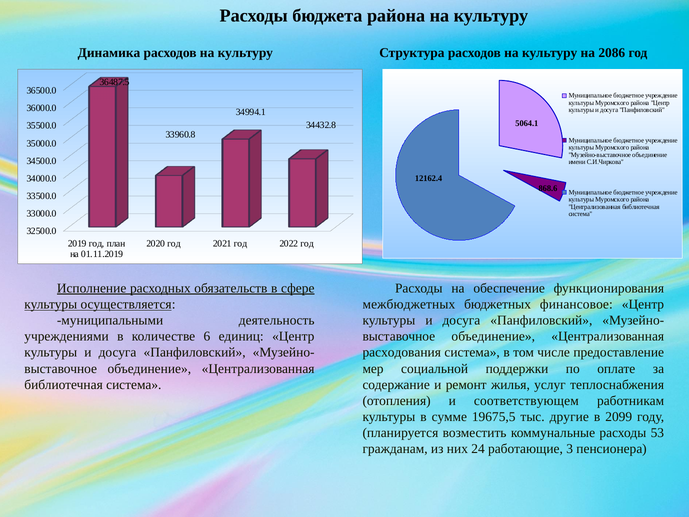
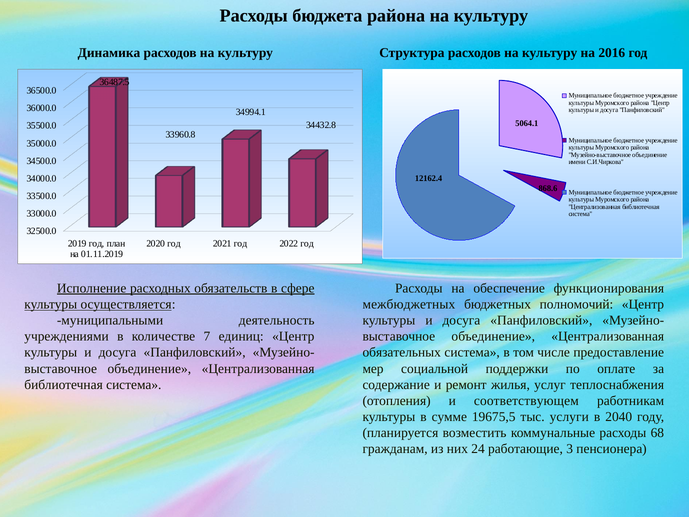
2086: 2086 -> 2016
финансовое: финансовое -> полномочий
6: 6 -> 7
расходования: расходования -> обязательных
другие: другие -> услуги
2099: 2099 -> 2040
53: 53 -> 68
